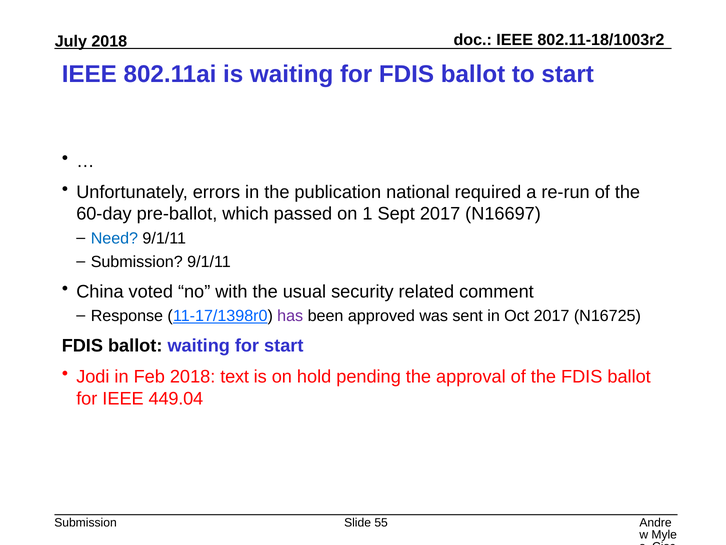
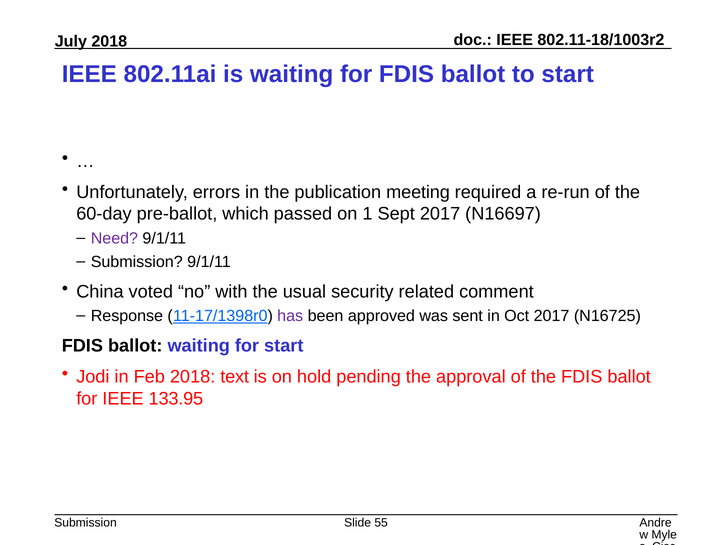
national: national -> meeting
Need colour: blue -> purple
449.04: 449.04 -> 133.95
